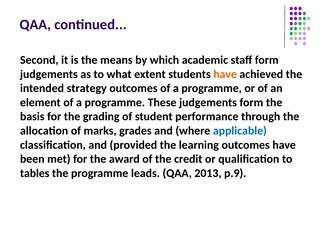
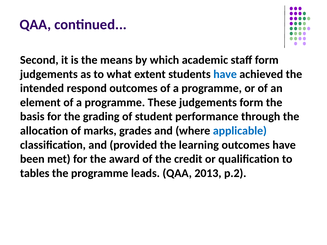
have at (225, 74) colour: orange -> blue
strategy: strategy -> respond
p.9: p.9 -> p.2
